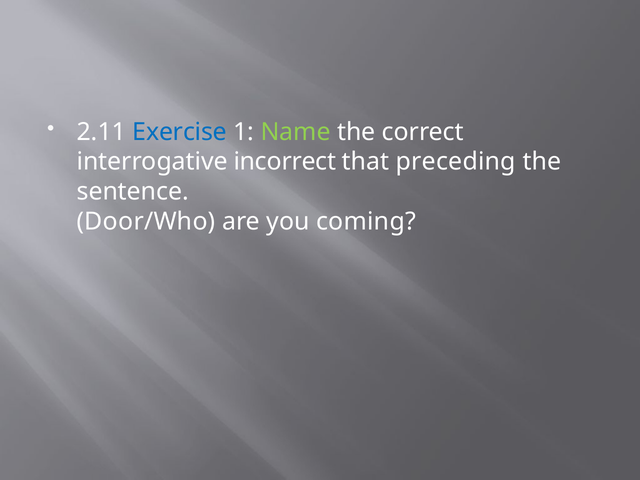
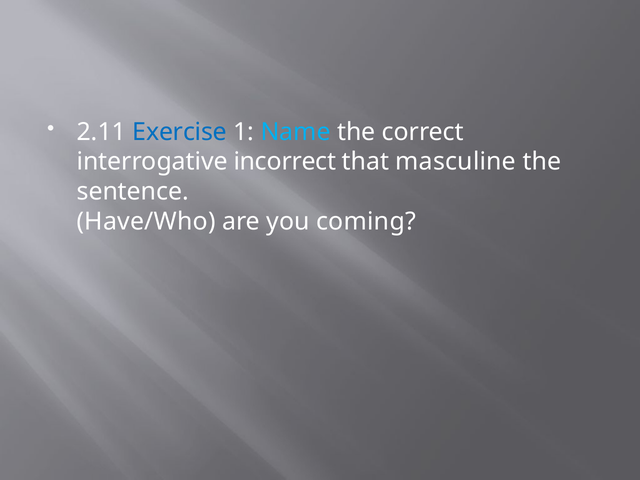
Name colour: light green -> light blue
preceding: preceding -> masculine
Door/Who: Door/Who -> Have/Who
